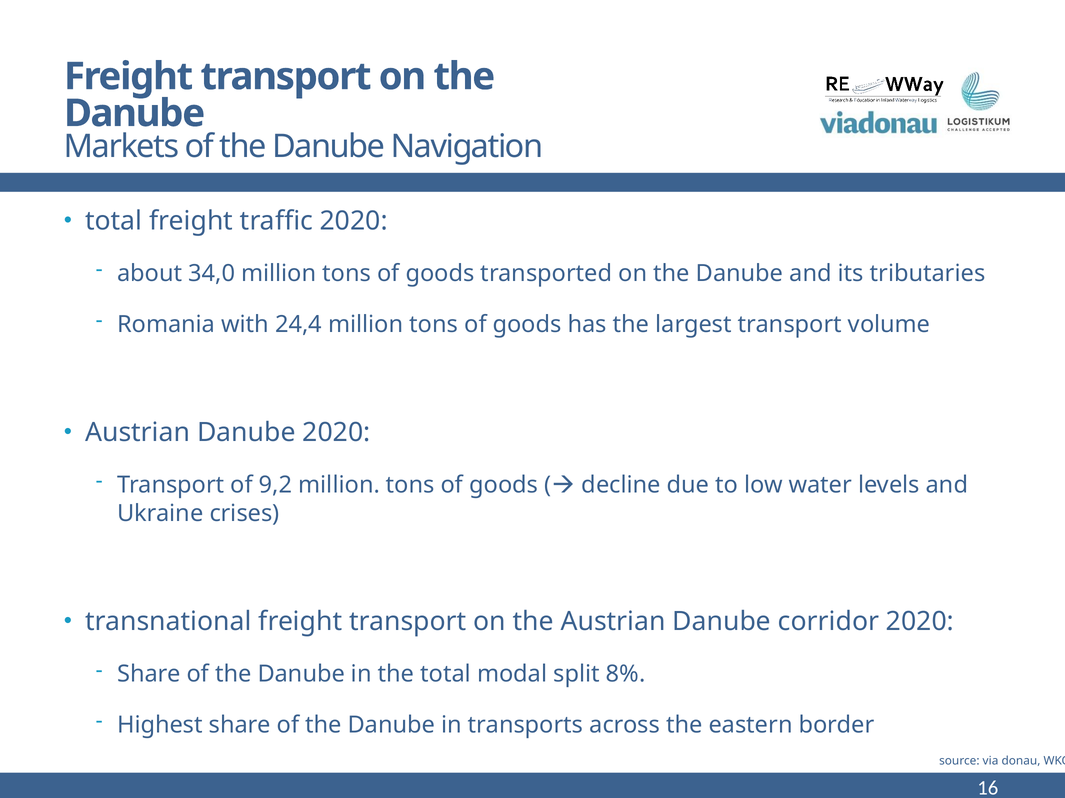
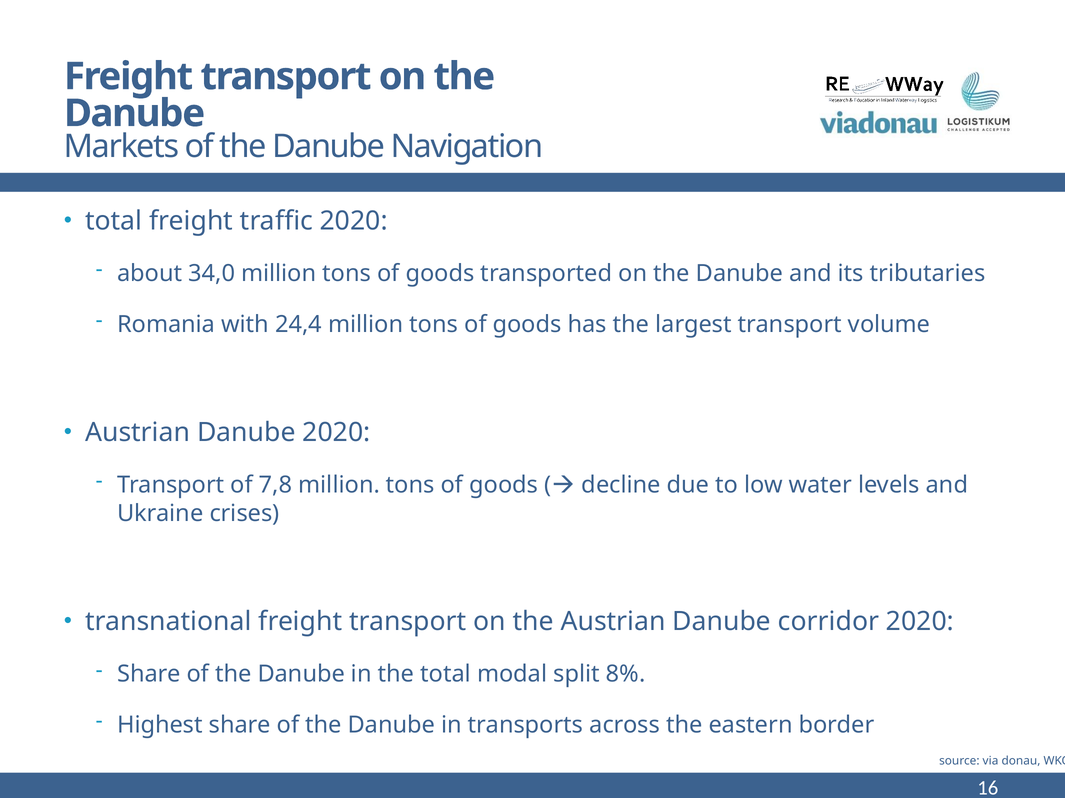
9,2: 9,2 -> 7,8
